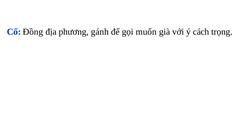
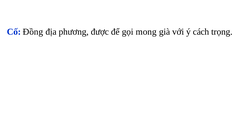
gánh: gánh -> được
muốn: muốn -> mong
